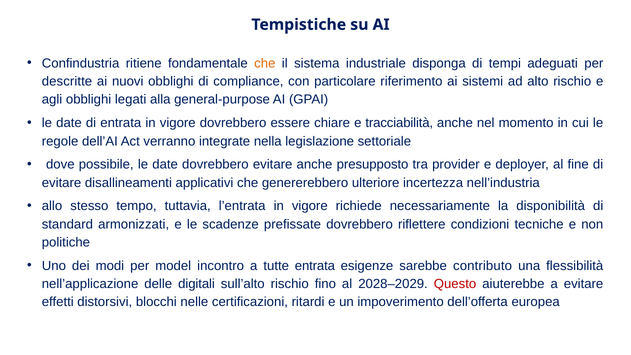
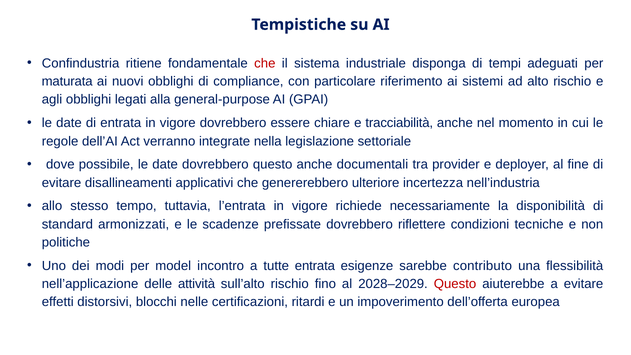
che at (265, 63) colour: orange -> red
descritte: descritte -> maturata
dovrebbero evitare: evitare -> questo
presupposto: presupposto -> documentali
digitali: digitali -> attività
